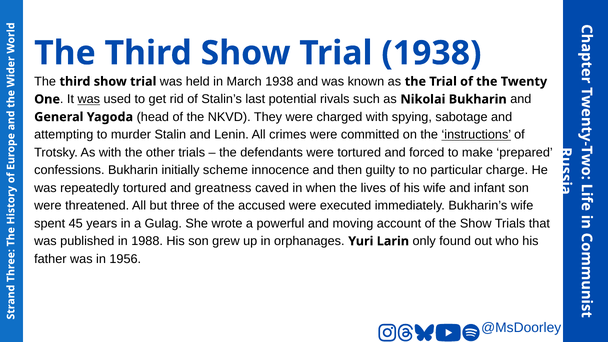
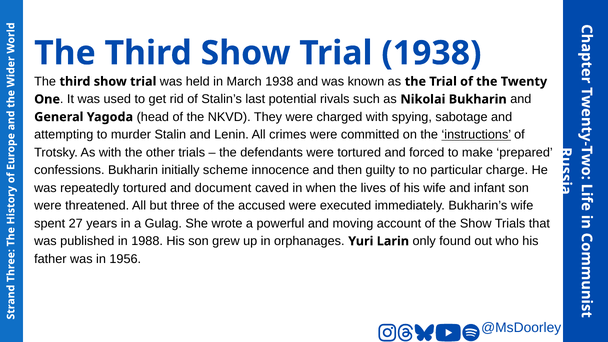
was at (89, 99) underline: present -> none
greatness: greatness -> document
45: 45 -> 27
